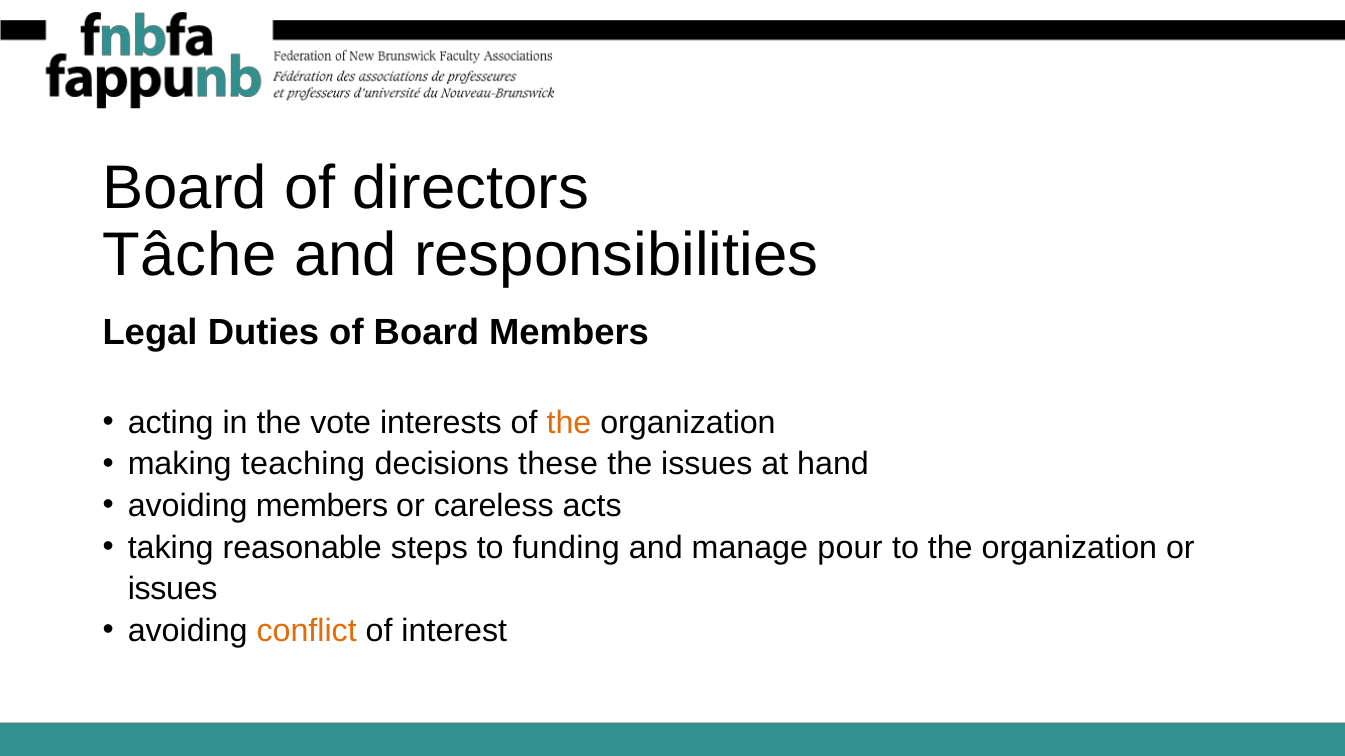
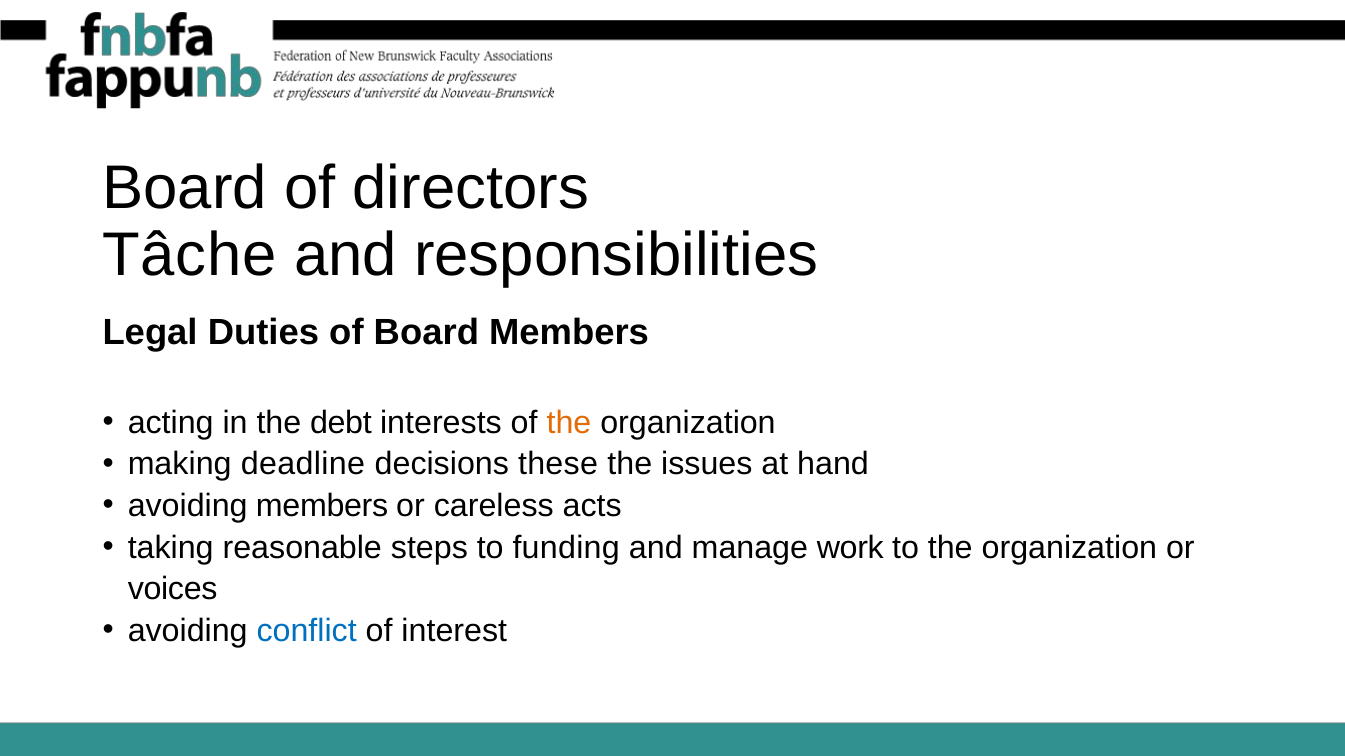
vote: vote -> debt
teaching: teaching -> deadline
pour: pour -> work
issues at (173, 590): issues -> voices
conflict colour: orange -> blue
